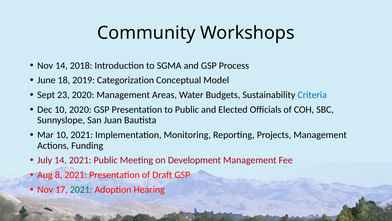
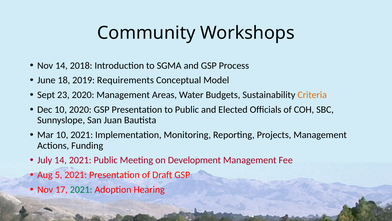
Categorization: Categorization -> Requirements
Criteria colour: blue -> orange
8: 8 -> 5
